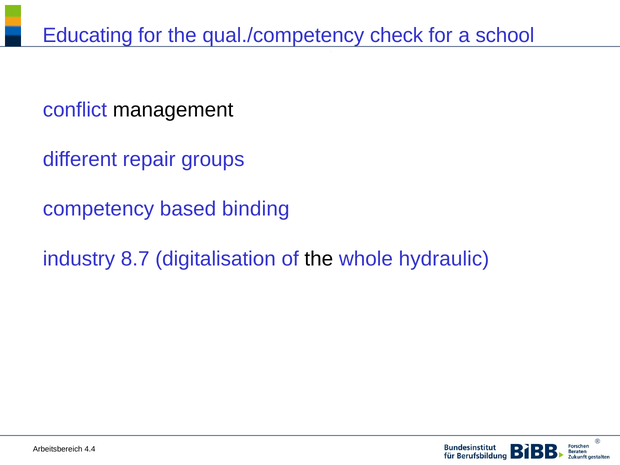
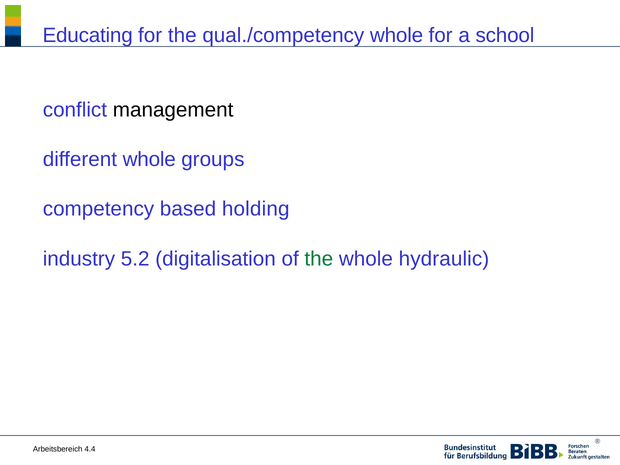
qual./competency check: check -> whole
different repair: repair -> whole
binding: binding -> holding
8.7: 8.7 -> 5.2
the at (319, 259) colour: black -> green
